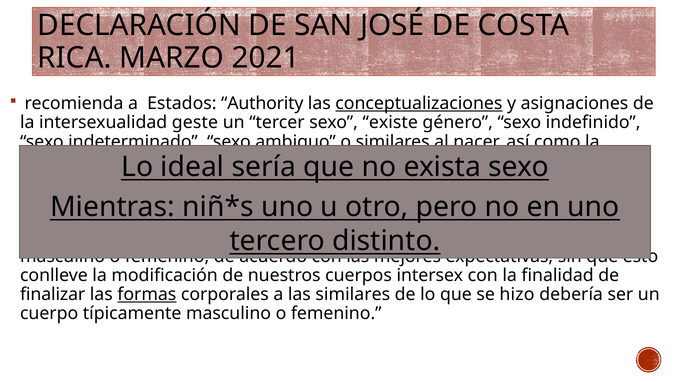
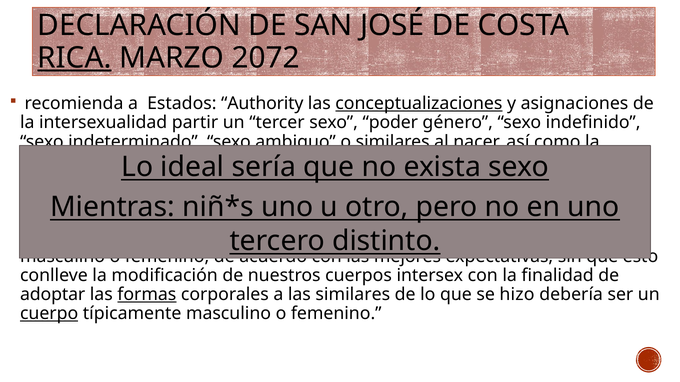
RICA underline: none -> present
2021: 2021 -> 2072
geste: geste -> partir
existe: existe -> poder
finalizar: finalizar -> adoptar
cuerpo underline: none -> present
